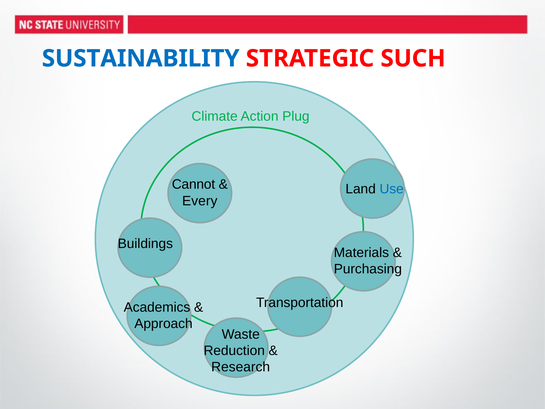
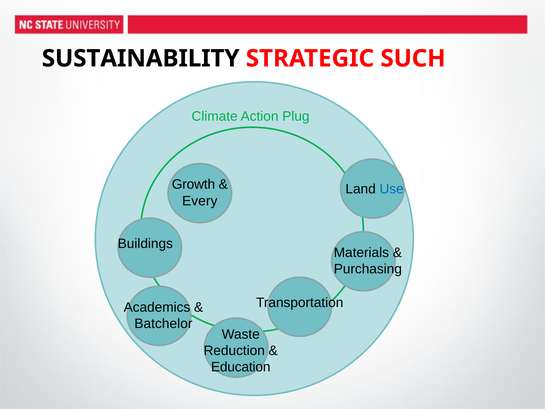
SUSTAINABILITY colour: blue -> black
Cannot: Cannot -> Growth
Approach: Approach -> Batchelor
Research: Research -> Education
